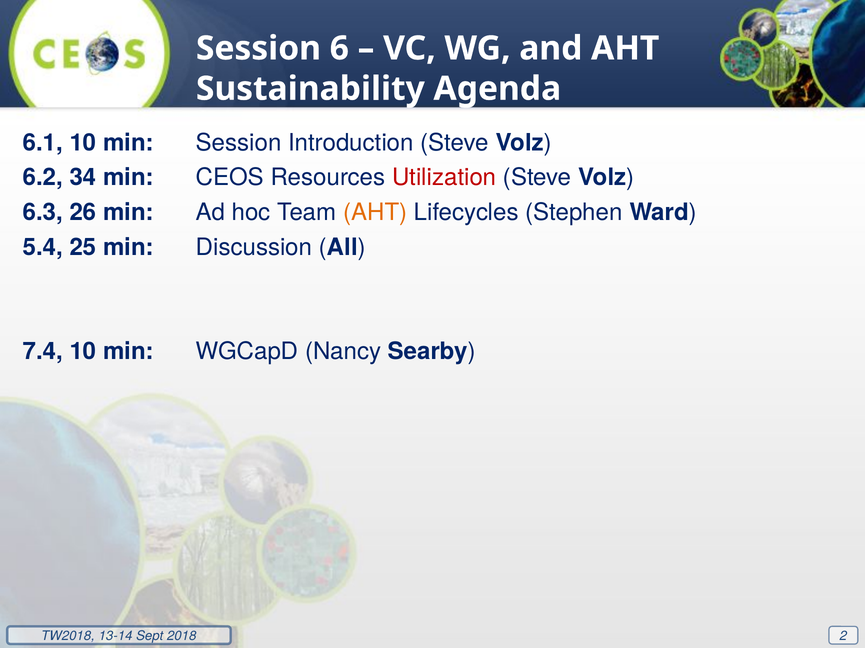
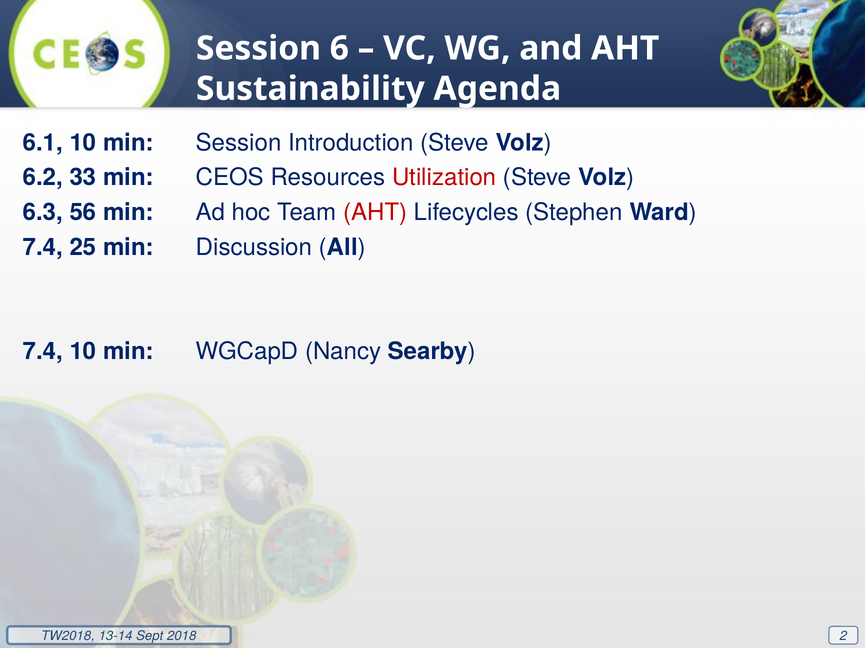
34: 34 -> 33
26: 26 -> 56
AHT at (375, 213) colour: orange -> red
5.4 at (43, 247): 5.4 -> 7.4
